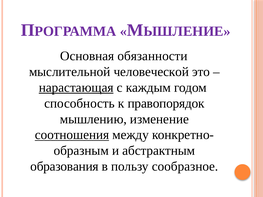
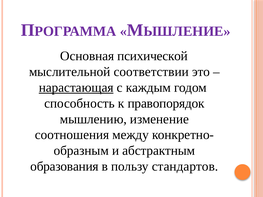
обязанности: обязанности -> психической
человеческой: человеческой -> соответствии
соотношения underline: present -> none
сообразное: сообразное -> стандартов
